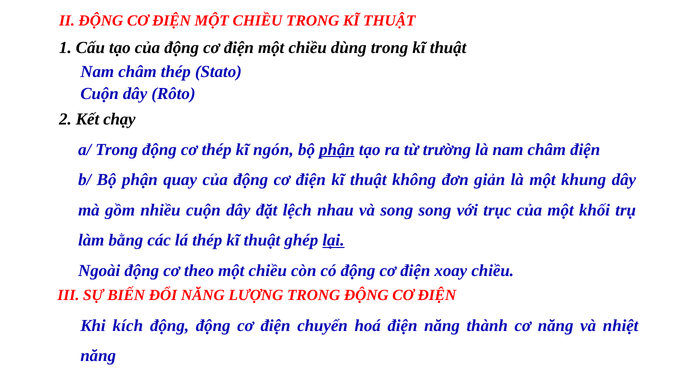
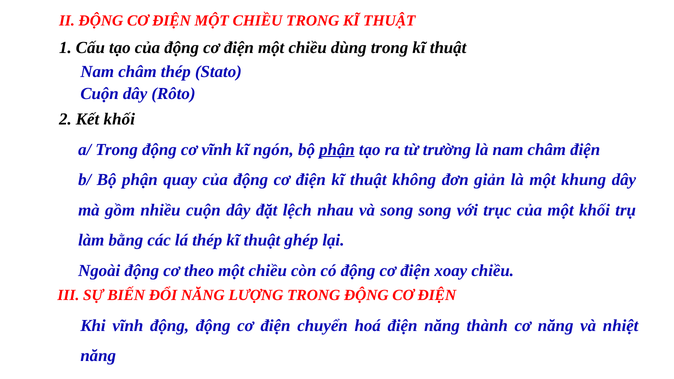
Kết chạy: chạy -> khối
cơ thép: thép -> vĩnh
lại underline: present -> none
Khi kích: kích -> vĩnh
